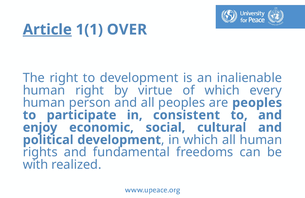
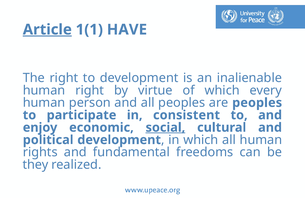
OVER: OVER -> HAVE
social underline: none -> present
with: with -> they
